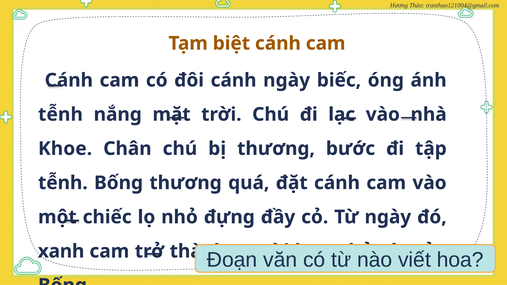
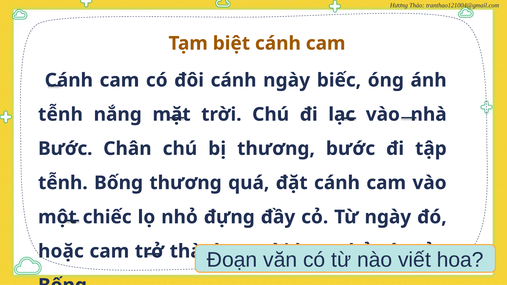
Khoe at (65, 149): Khoe -> Bước
xanh: xanh -> hoặc
